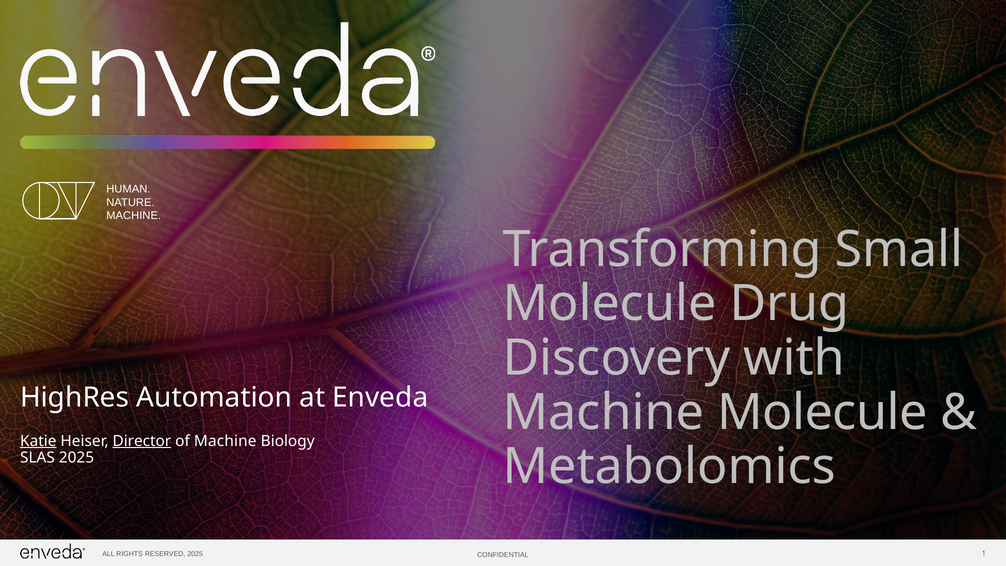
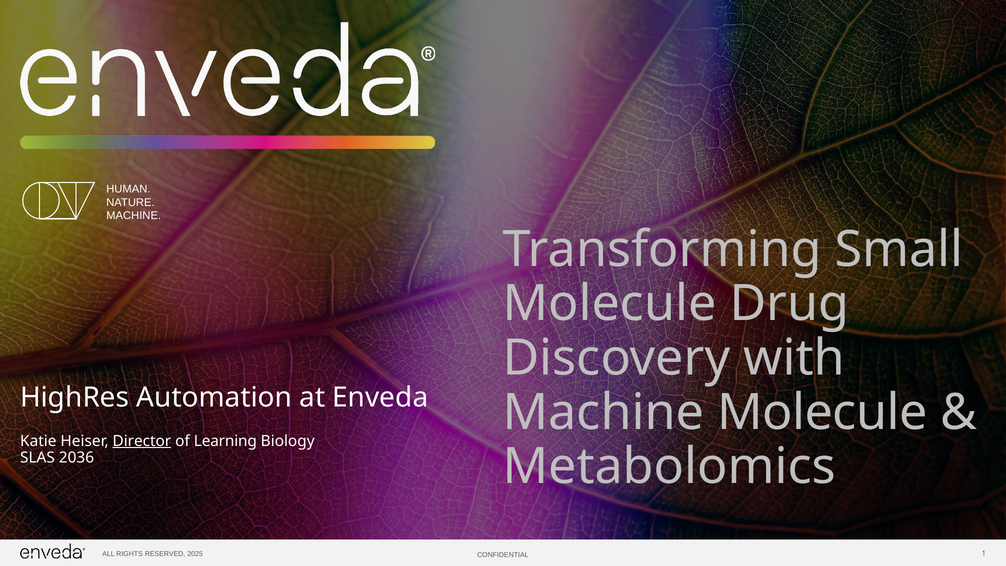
Katie underline: present -> none
of Machine: Machine -> Learning
SLAS 2025: 2025 -> 2036
